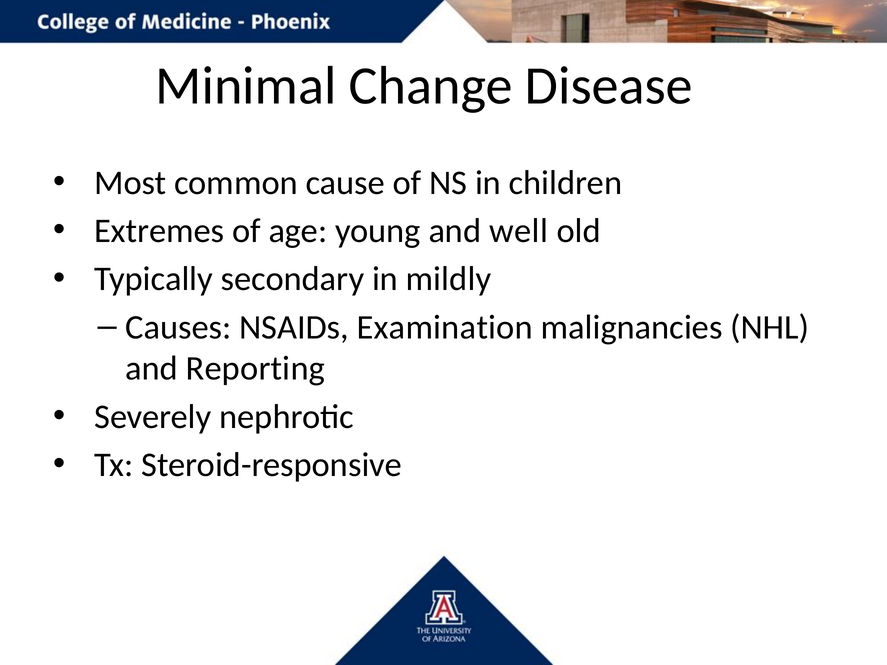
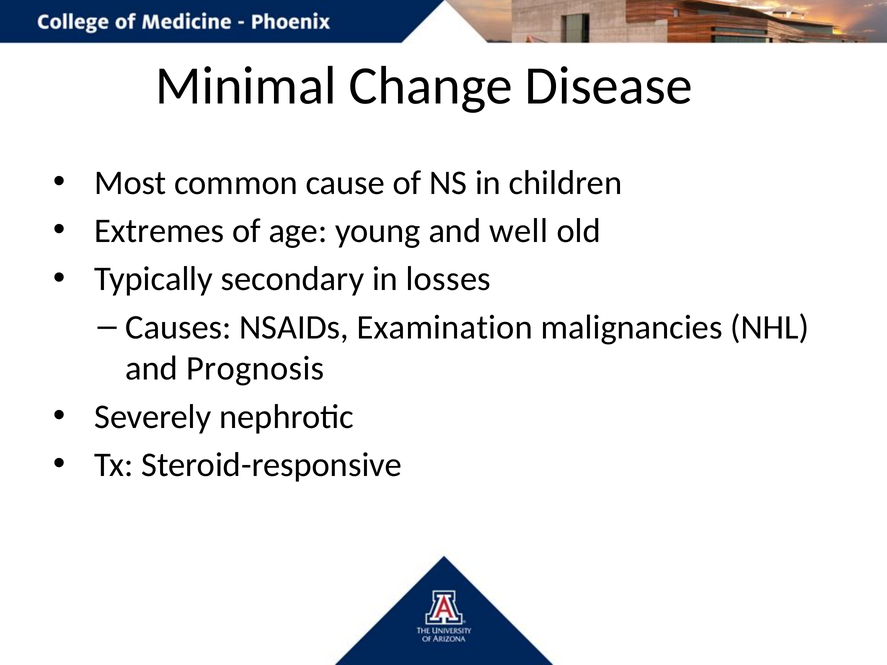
mildly: mildly -> losses
Reporting: Reporting -> Prognosis
